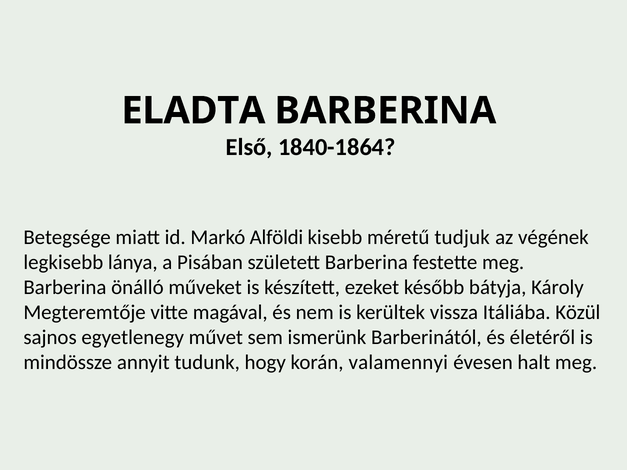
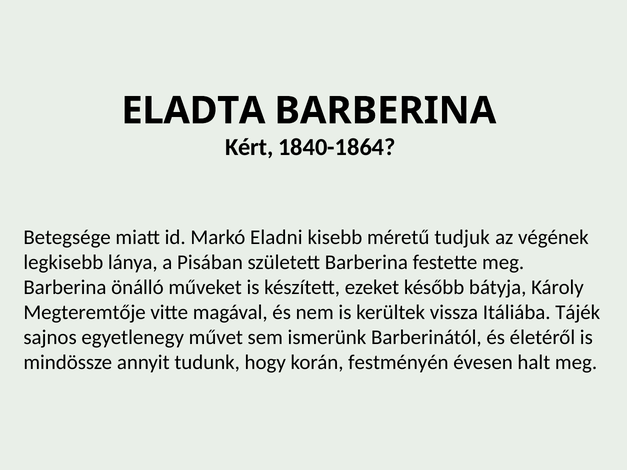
Első: Első -> Kért
Alföldi: Alföldi -> Eladni
Közül: Közül -> Tájék
valamennyi: valamennyi -> festményén
